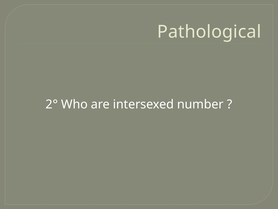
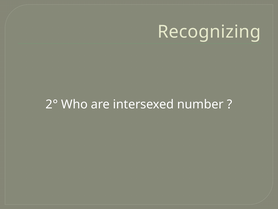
Pathological: Pathological -> Recognizing
